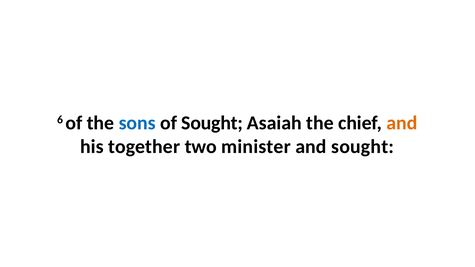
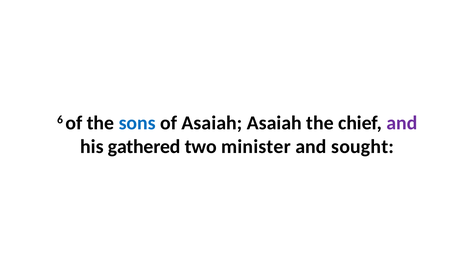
of Sought: Sought -> Asaiah
and at (402, 123) colour: orange -> purple
together: together -> gathered
